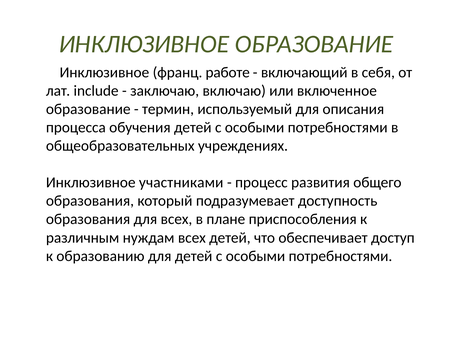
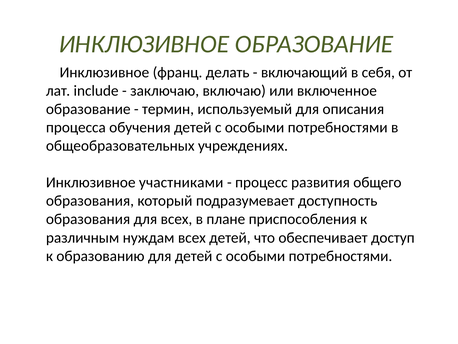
работе: работе -> делать
